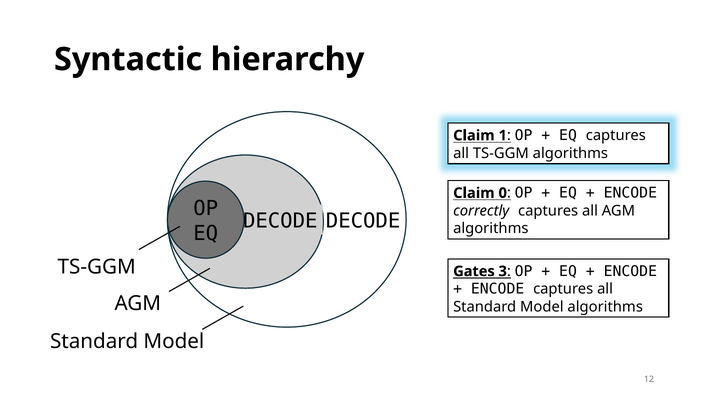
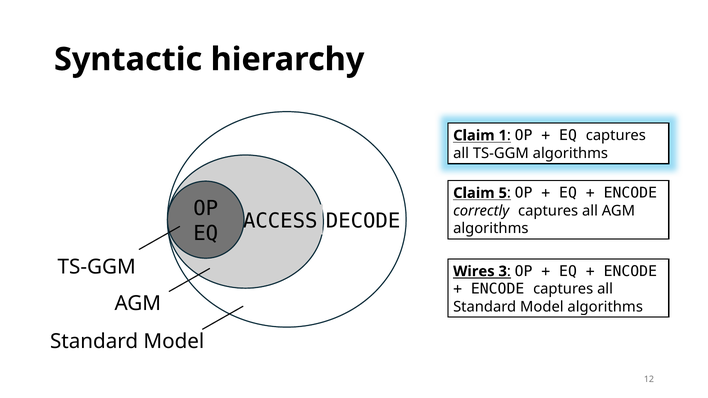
0: 0 -> 5
DECODE at (280, 221): DECODE -> ACCESS
Gates: Gates -> Wires
